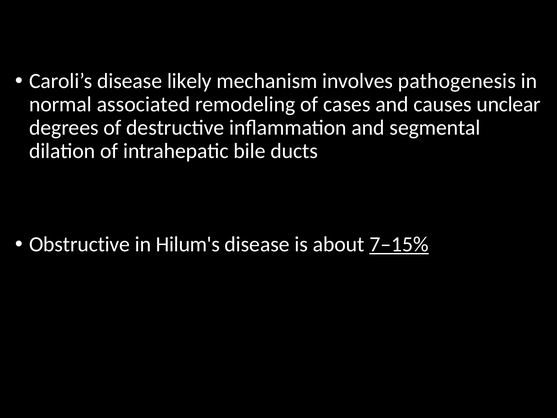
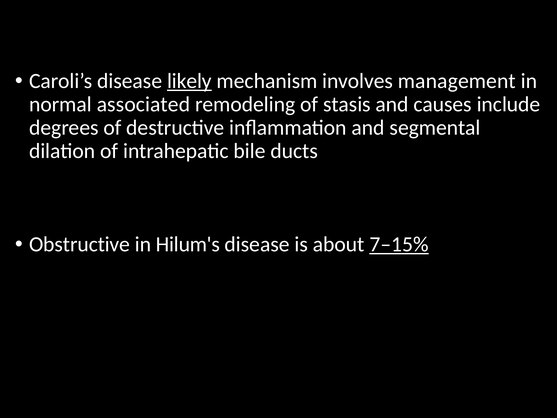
likely underline: none -> present
pathogenesis: pathogenesis -> management
cases: cases -> stasis
unclear: unclear -> include
